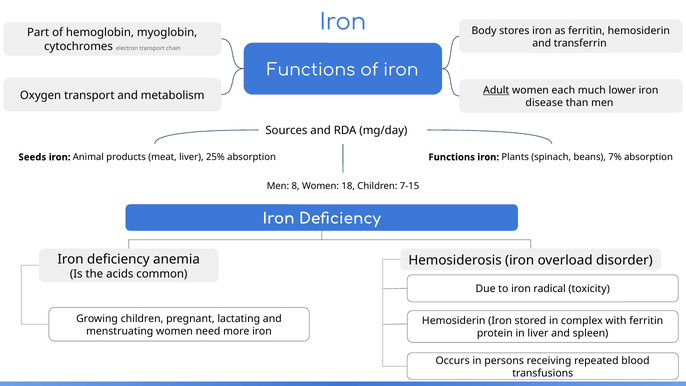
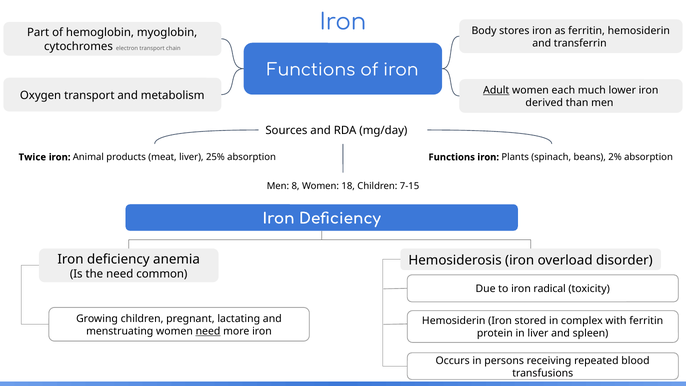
disease: disease -> derived
Seeds: Seeds -> Twice
7%: 7% -> 2%
the acids: acids -> need
need at (208, 331) underline: none -> present
